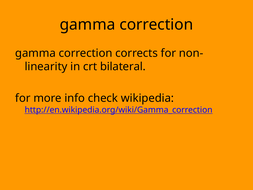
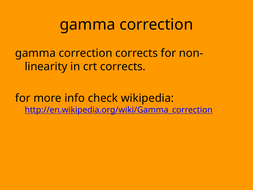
crt bilateral: bilateral -> corrects
